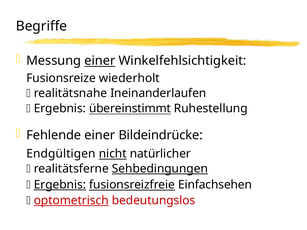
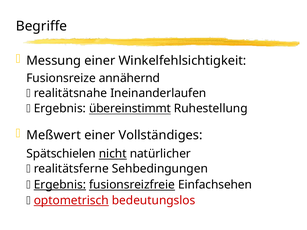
einer at (100, 61) underline: present -> none
wiederholt: wiederholt -> annähernd
Fehlende: Fehlende -> Meßwert
Bildeindrücke: Bildeindrücke -> Vollständiges
Endgültigen: Endgültigen -> Spätschielen
Sehbedingungen underline: present -> none
